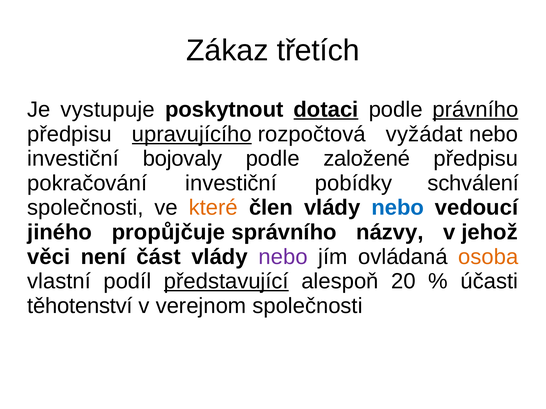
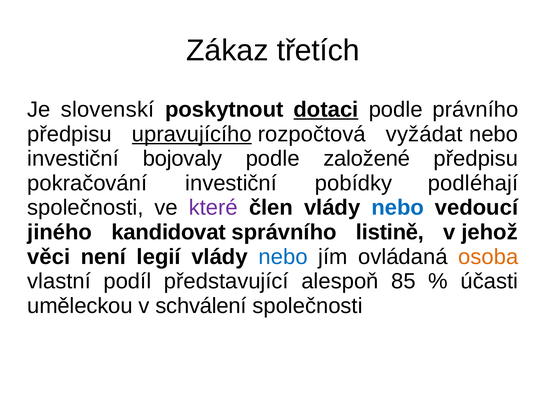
vystupuje: vystupuje -> slovenskí
právního underline: present -> none
schválení: schválení -> podléhají
které colour: orange -> purple
propůjčuje: propůjčuje -> kandidovat
názvy: názvy -> listině
část: část -> legií
nebo at (283, 257) colour: purple -> blue
představující underline: present -> none
20: 20 -> 85
těhotenství: těhotenství -> uměleckou
verejnom: verejnom -> schválení
